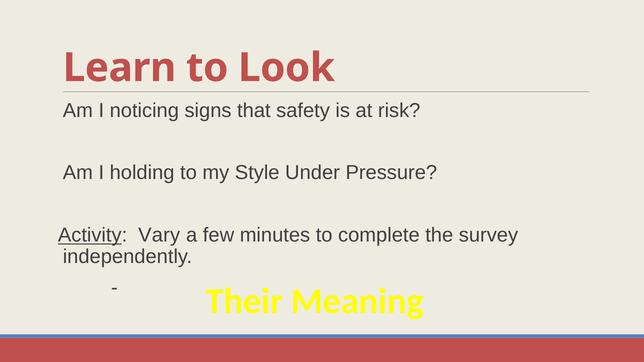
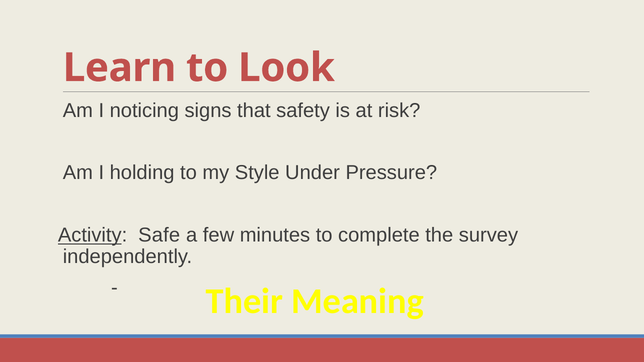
Vary: Vary -> Safe
